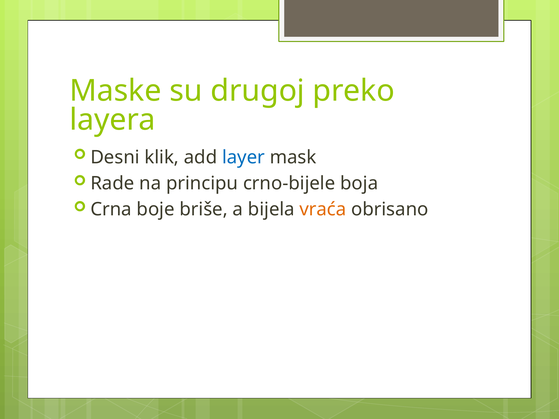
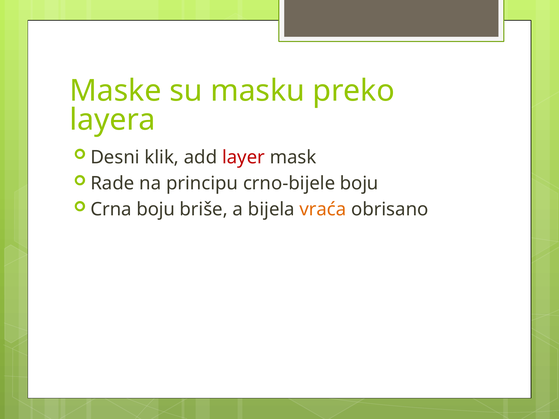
drugoj: drugoj -> masku
layer colour: blue -> red
crno-bijele boja: boja -> boju
Crna boje: boje -> boju
